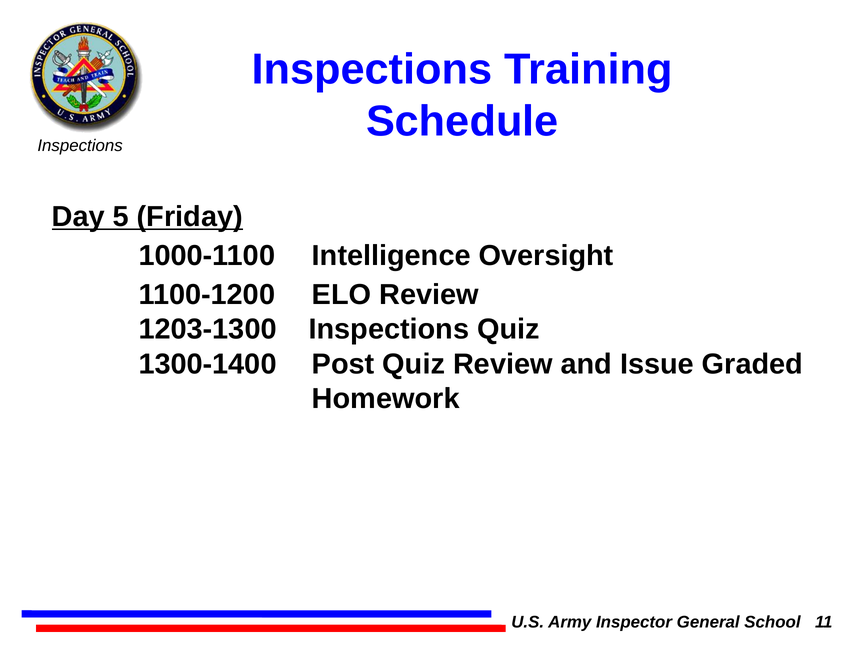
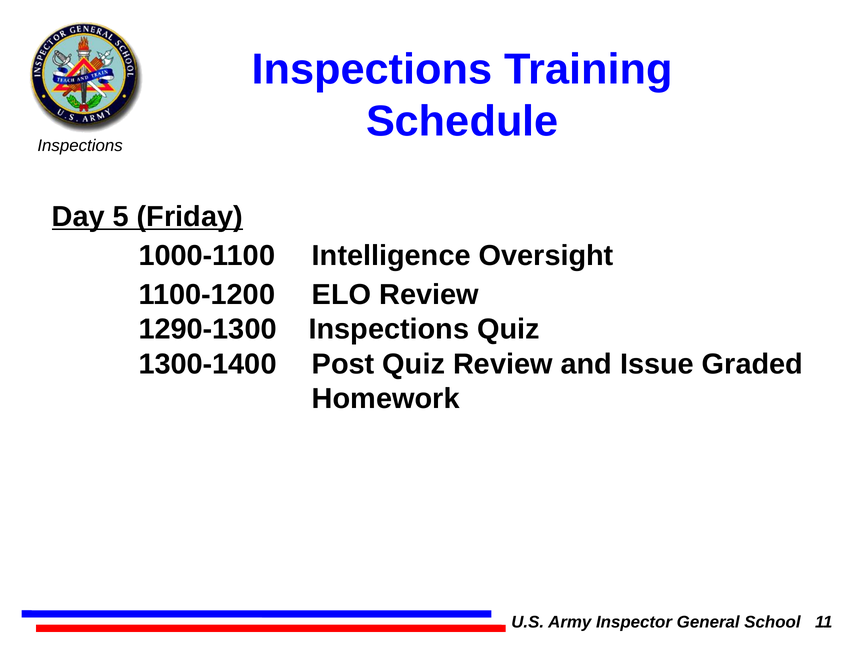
1203-1300: 1203-1300 -> 1290-1300
